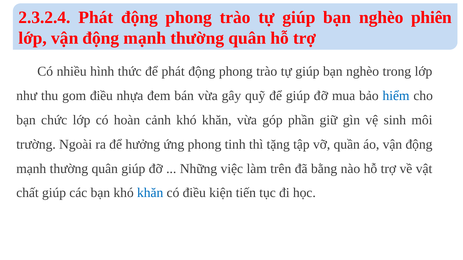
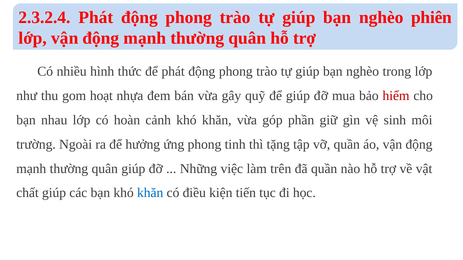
gom điều: điều -> hoạt
hiểm colour: blue -> red
chức: chức -> nhau
đã bằng: bằng -> quần
